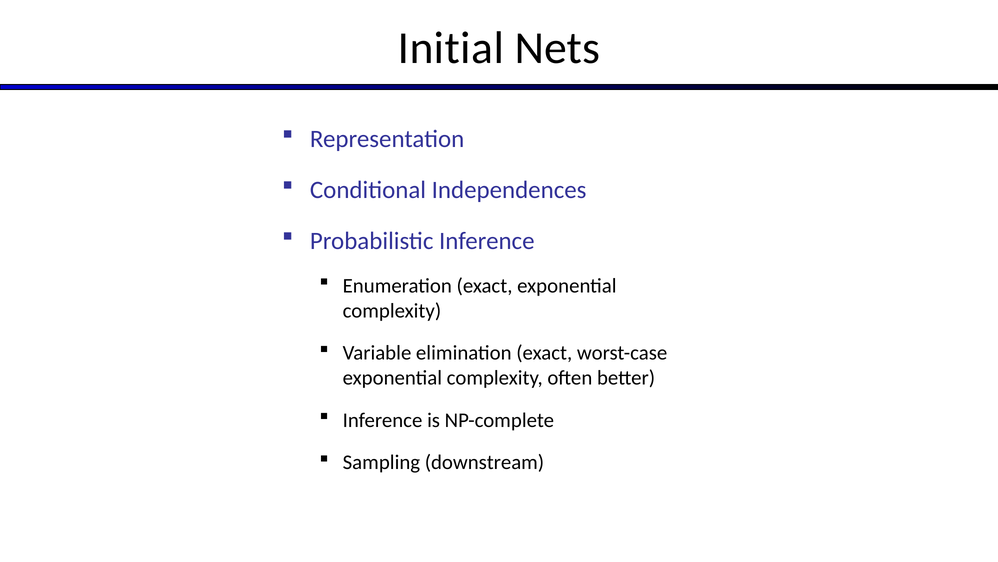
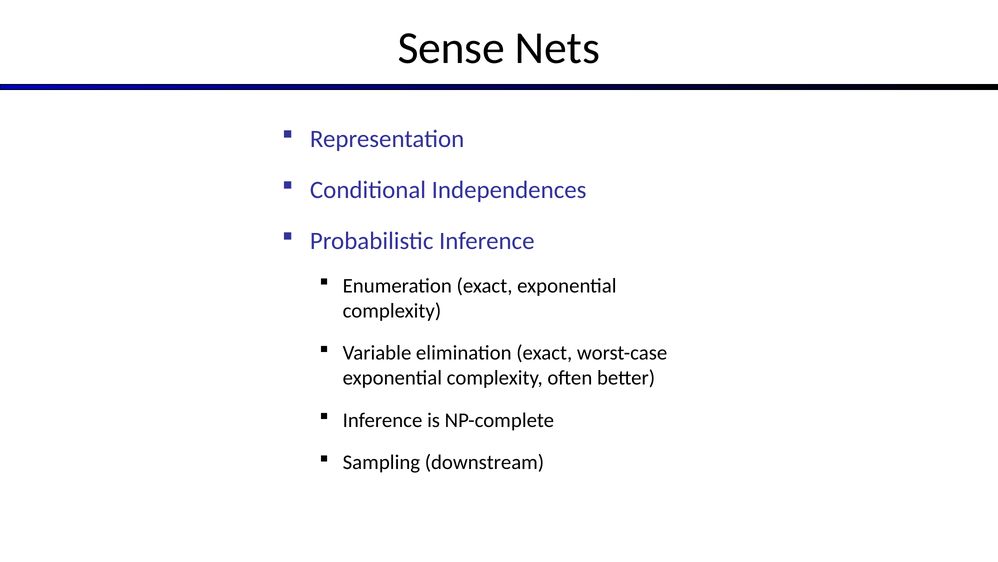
Initial: Initial -> Sense
